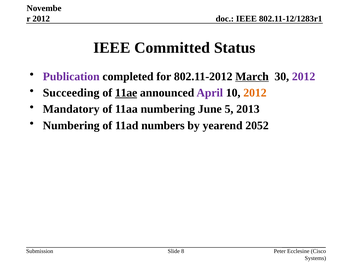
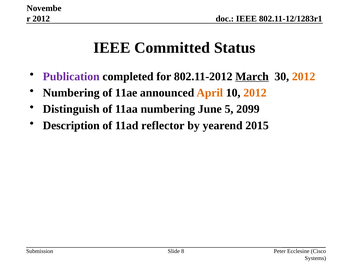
2012 at (304, 76) colour: purple -> orange
Succeeding at (71, 93): Succeeding -> Numbering
11ae underline: present -> none
April colour: purple -> orange
Mandatory: Mandatory -> Distinguish
2013: 2013 -> 2099
Numbering at (71, 125): Numbering -> Description
numbers: numbers -> reflector
2052: 2052 -> 2015
